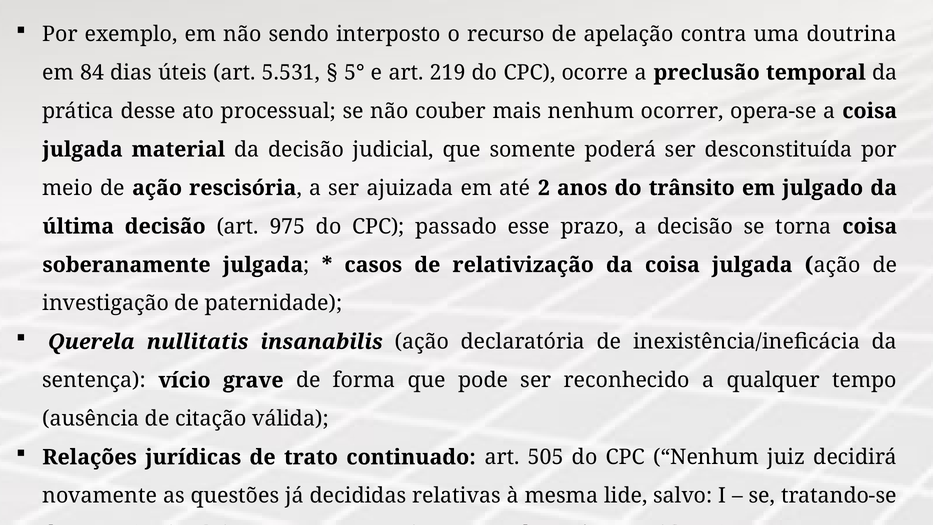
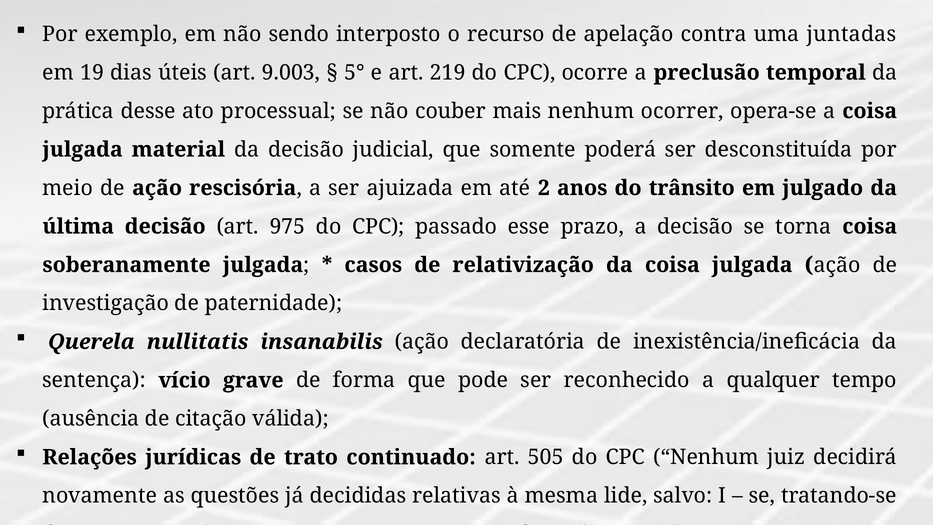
doutrina: doutrina -> juntadas
84: 84 -> 19
5.531: 5.531 -> 9.003
